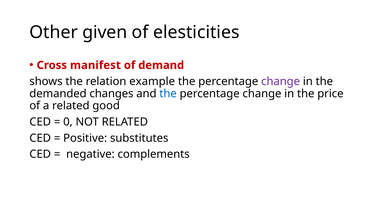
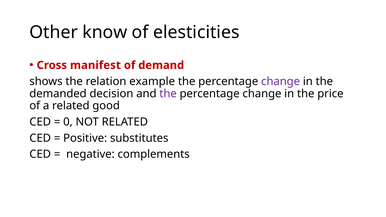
given: given -> know
changes: changes -> decision
the at (168, 94) colour: blue -> purple
